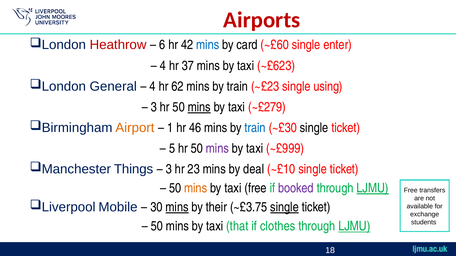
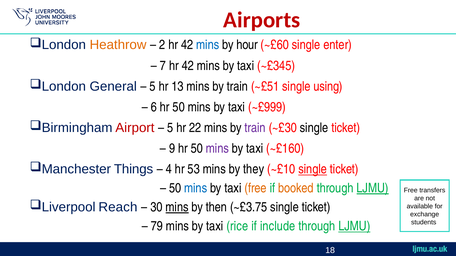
Heathrow colour: red -> orange
6: 6 -> 2
card: card -> hour
4 at (163, 66): 4 -> 7
37 at (188, 66): 37 -> 42
~£623: ~£623 -> ~£345
4 at (153, 87): 4 -> 5
62: 62 -> 13
~£23: ~£23 -> ~£51
3 at (154, 107): 3 -> 6
mins at (199, 107) underline: present -> none
~£279: ~£279 -> ~£999
Airport colour: orange -> red
1 at (170, 128): 1 -> 5
46: 46 -> 22
train at (255, 128) colour: blue -> purple
5: 5 -> 9
~£999: ~£999 -> ~£160
3 at (169, 170): 3 -> 4
23: 23 -> 53
deal: deal -> they
single at (313, 170) underline: none -> present
mins at (196, 188) colour: orange -> blue
free at (256, 188) colour: black -> orange
booked colour: purple -> orange
Mobile: Mobile -> Reach
their: their -> then
single at (285, 208) underline: present -> none
50 at (157, 227): 50 -> 79
that: that -> rice
clothes: clothes -> include
